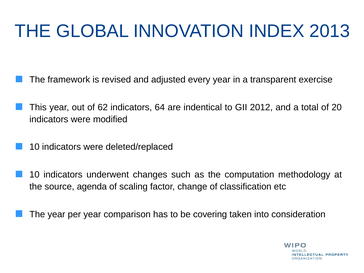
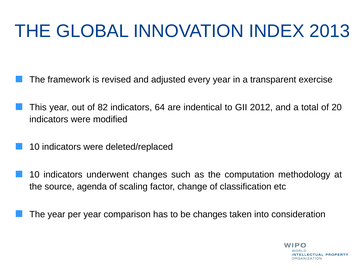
62: 62 -> 82
be covering: covering -> changes
